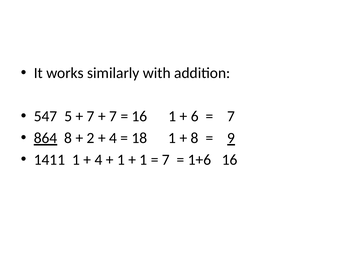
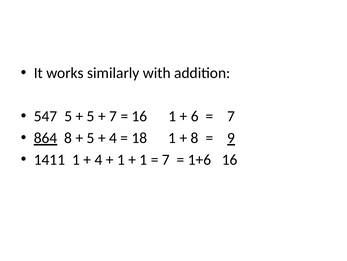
7 at (91, 116): 7 -> 5
2 at (91, 138): 2 -> 5
